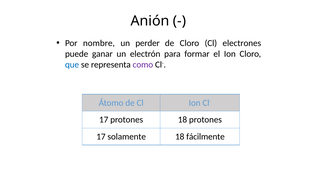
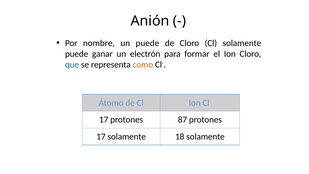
un perder: perder -> puede
Cl electrones: electrones -> solamente
como colour: purple -> orange
protones 18: 18 -> 87
18 fácilmente: fácilmente -> solamente
